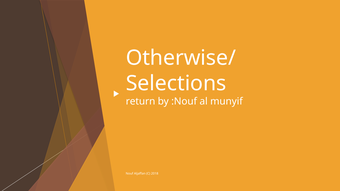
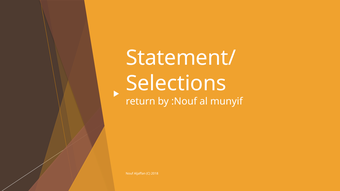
Otherwise/: Otherwise/ -> Statement/
